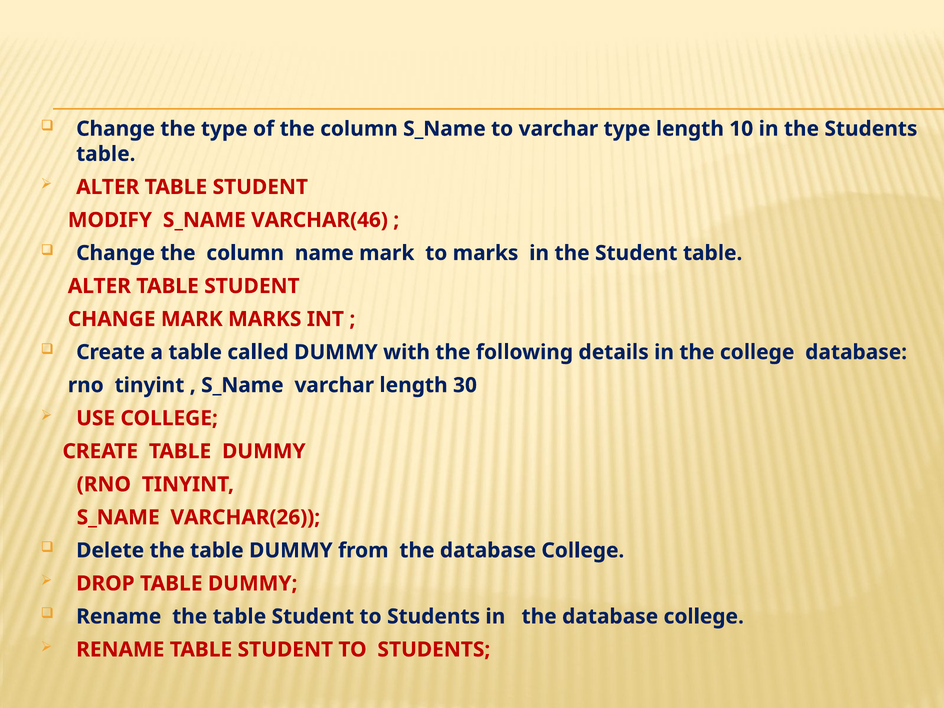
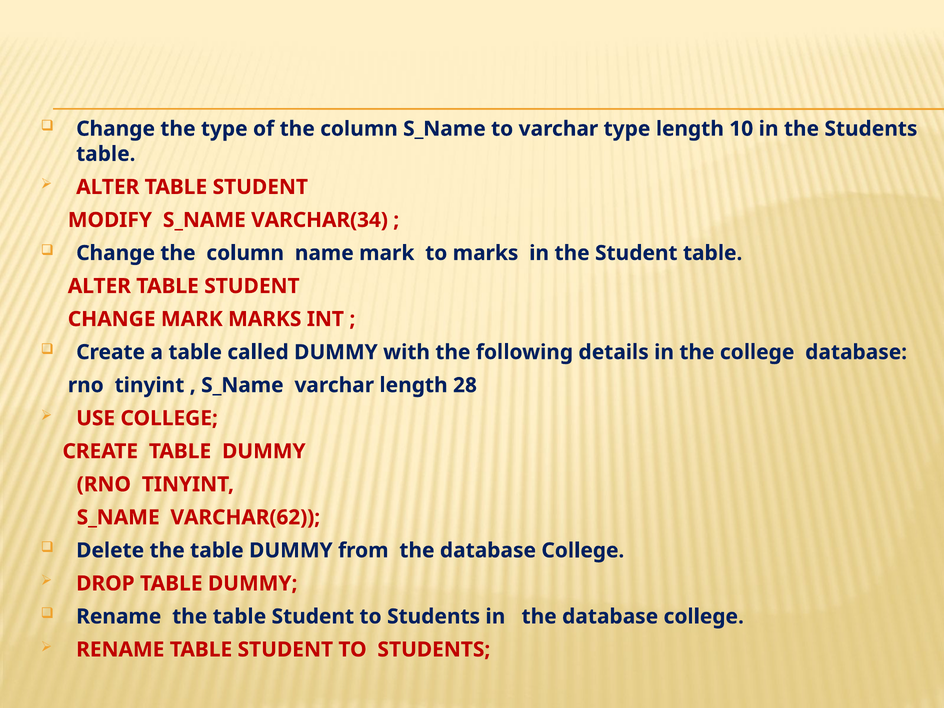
VARCHAR(46: VARCHAR(46 -> VARCHAR(34
30: 30 -> 28
VARCHAR(26: VARCHAR(26 -> VARCHAR(62
